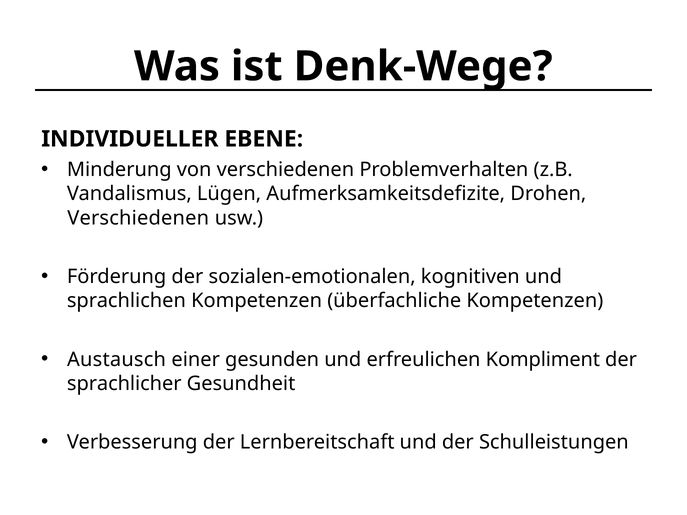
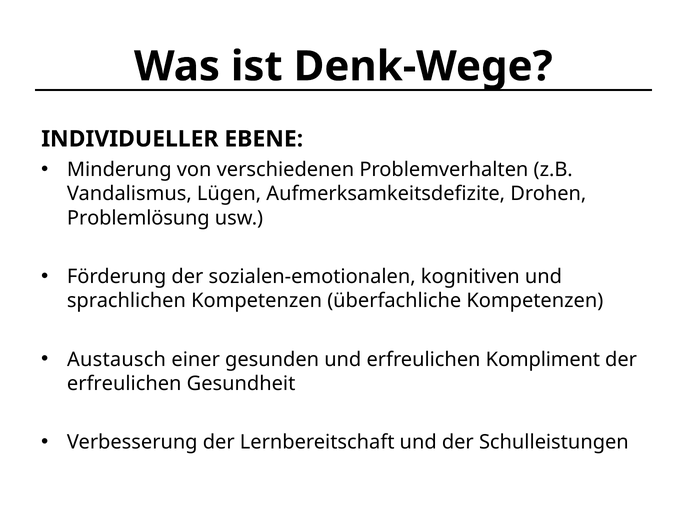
Verschiedenen at (138, 218): Verschiedenen -> Problemlösung
sprachlicher at (124, 384): sprachlicher -> erfreulichen
